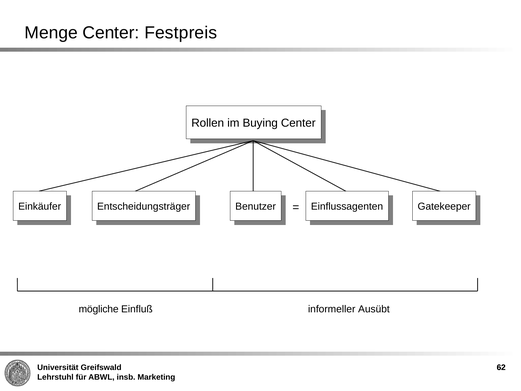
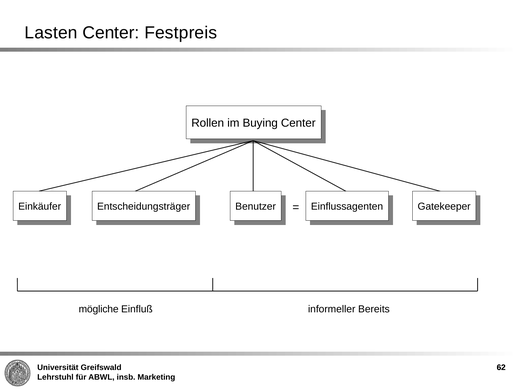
Menge: Menge -> Lasten
Ausübt: Ausübt -> Bereits
